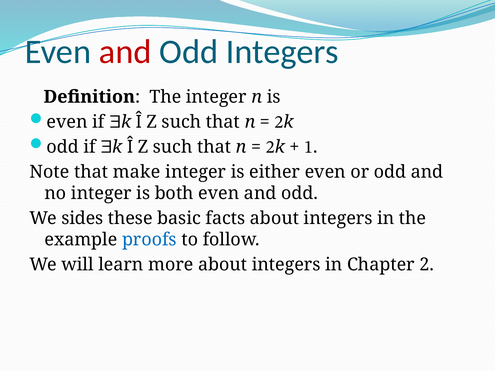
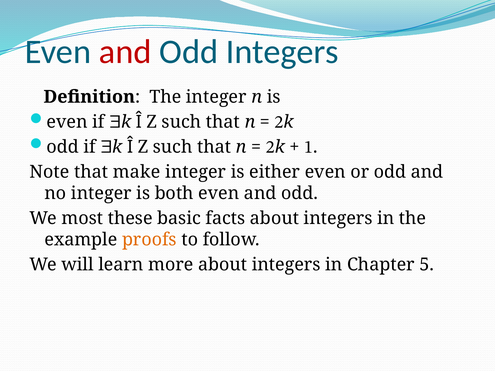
sides: sides -> most
proofs colour: blue -> orange
Chapter 2: 2 -> 5
